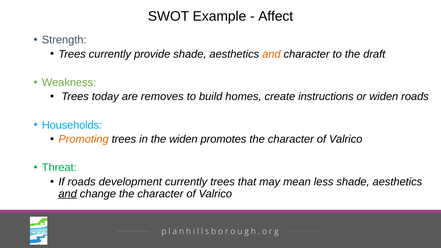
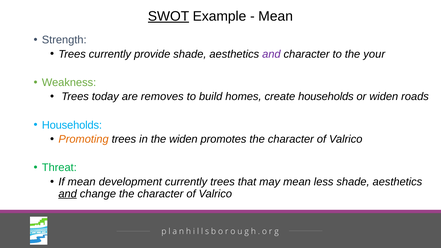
SWOT underline: none -> present
Affect at (276, 16): Affect -> Mean
and at (271, 54) colour: orange -> purple
draft: draft -> your
create instructions: instructions -> households
If roads: roads -> mean
